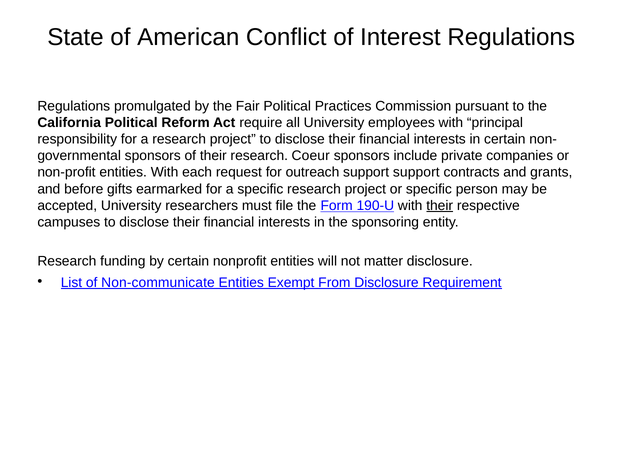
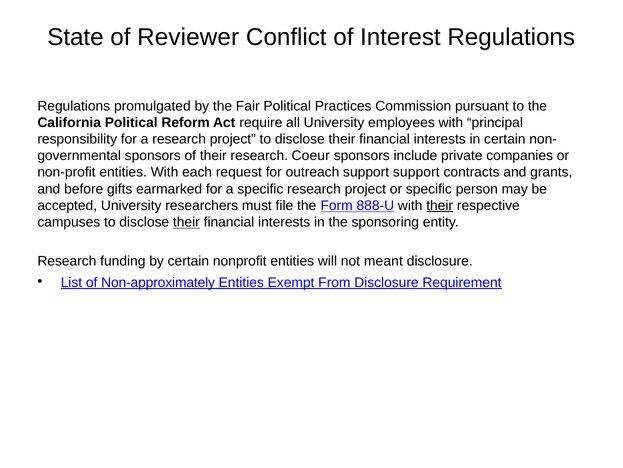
American: American -> Reviewer
190-U: 190-U -> 888-U
their at (186, 222) underline: none -> present
matter: matter -> meant
Non-communicate: Non-communicate -> Non-approximately
